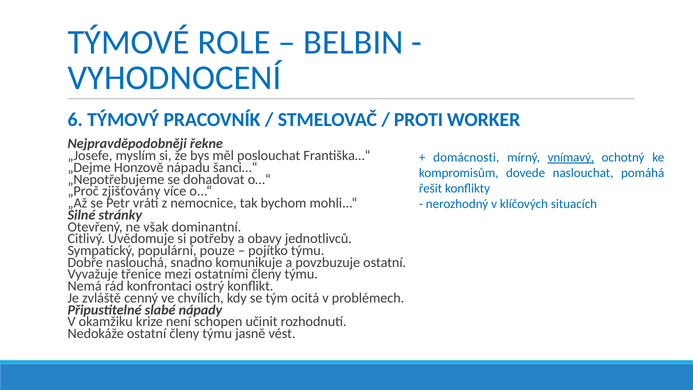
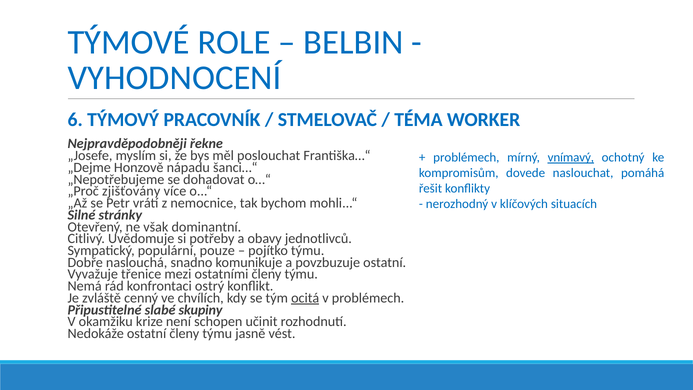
PROTI: PROTI -> TÉMA
domácnosti at (466, 157): domácnosti -> problémech
ocitá underline: none -> present
nápady: nápady -> skupiny
